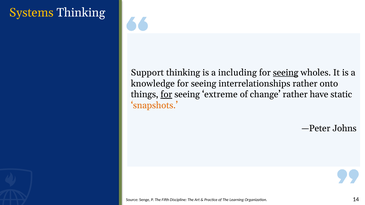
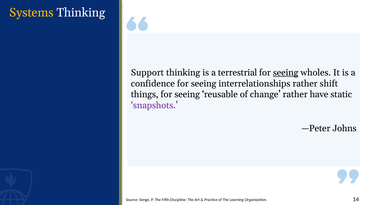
including: including -> terrestrial
knowledge: knowledge -> confidence
onto: onto -> shift
for at (166, 95) underline: present -> none
extreme: extreme -> reusable
snapshots colour: orange -> purple
